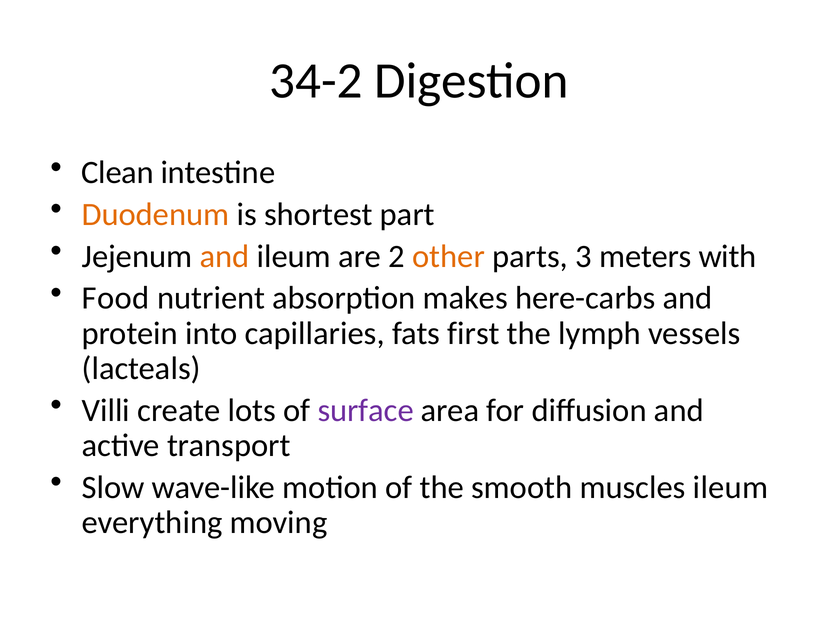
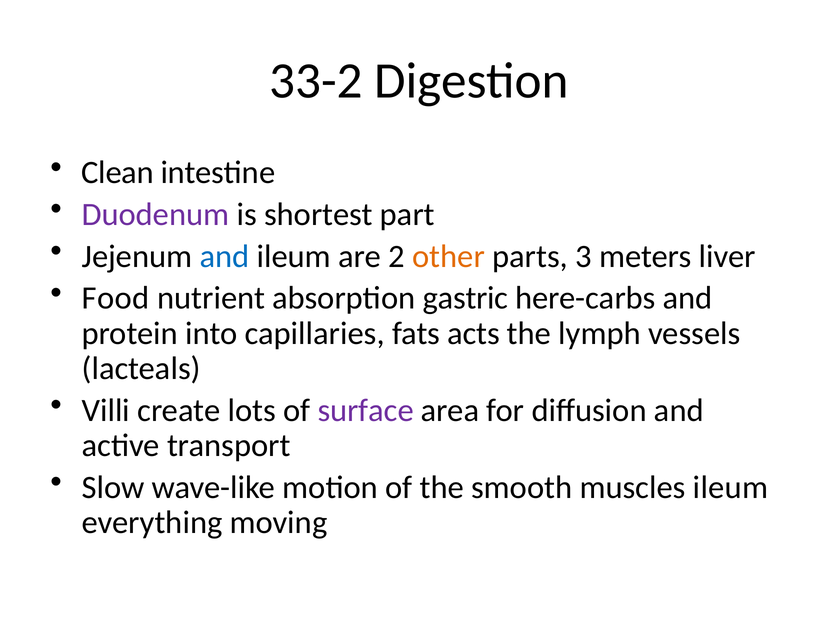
34-2: 34-2 -> 33-2
Duodenum colour: orange -> purple
and at (225, 256) colour: orange -> blue
with: with -> liver
makes: makes -> gastric
first: first -> acts
